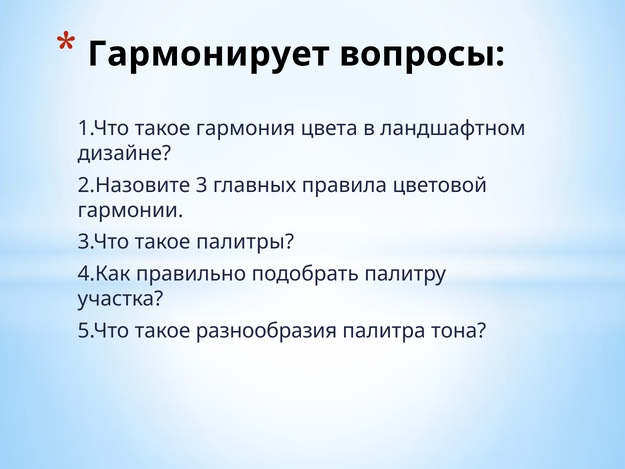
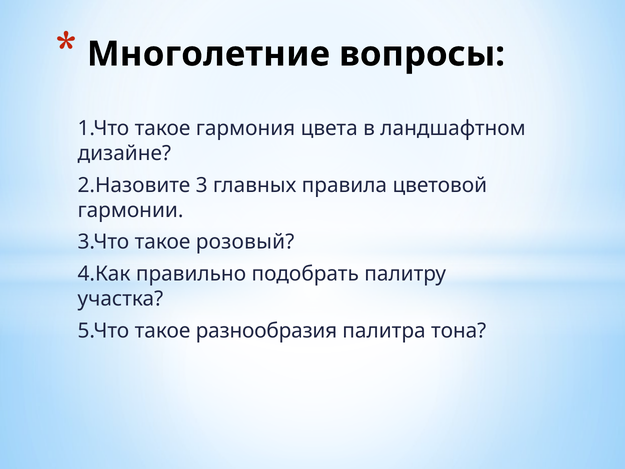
Гармонирует: Гармонирует -> Многолетние
палитры: палитры -> розовый
